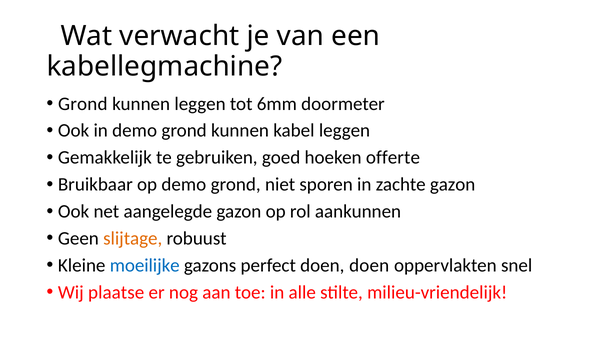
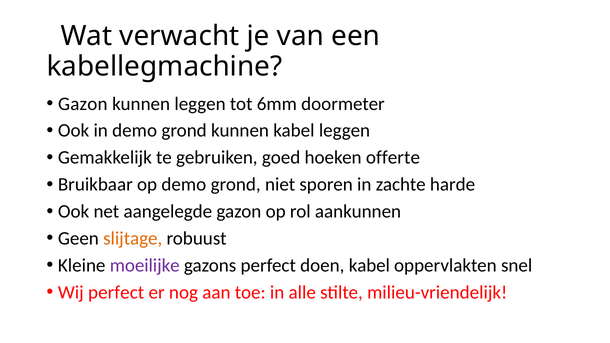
Grond at (83, 104): Grond -> Gazon
zachte gazon: gazon -> harde
moeilijke colour: blue -> purple
doen doen: doen -> kabel
Wij plaatse: plaatse -> perfect
